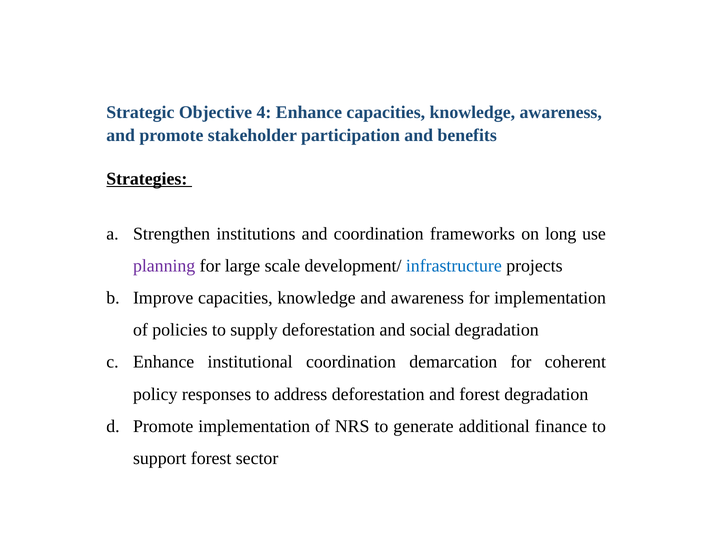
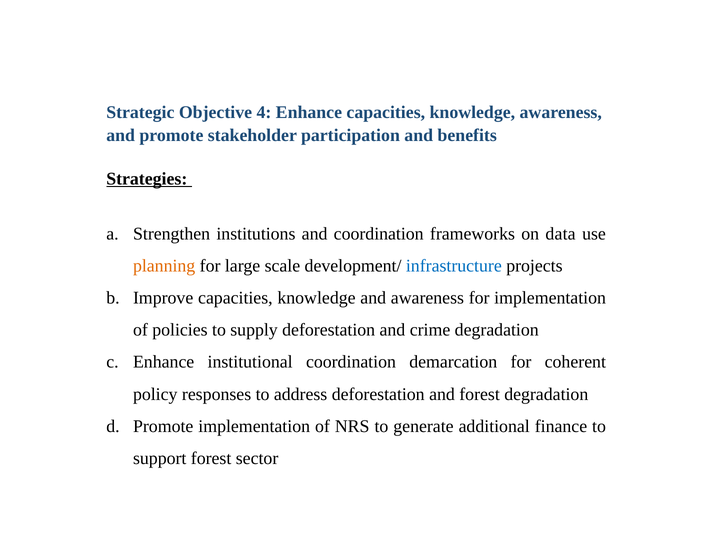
long: long -> data
planning colour: purple -> orange
social: social -> crime
